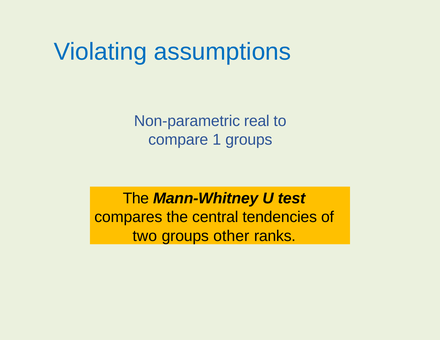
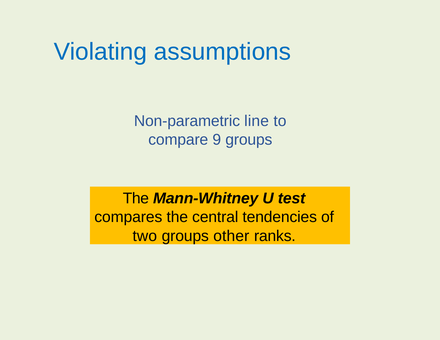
real: real -> line
1: 1 -> 9
